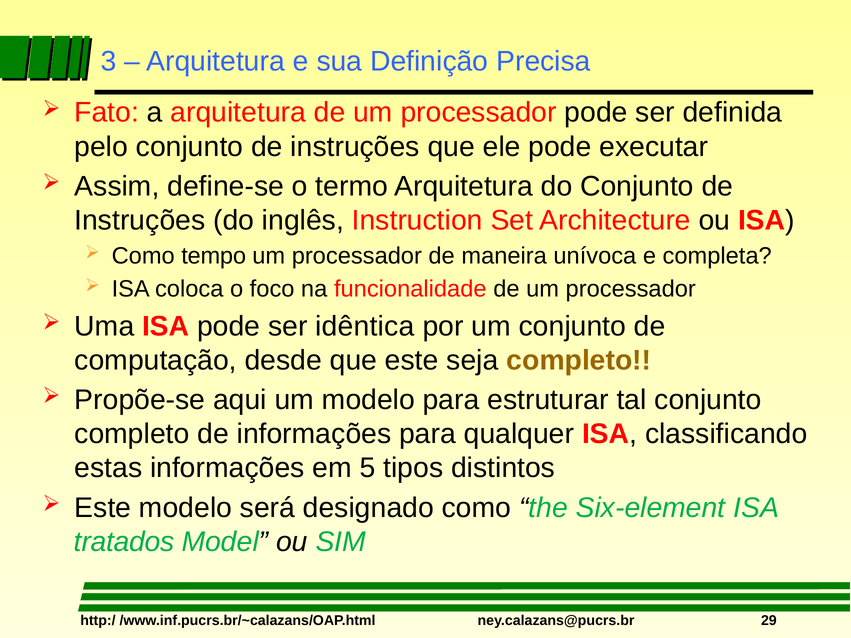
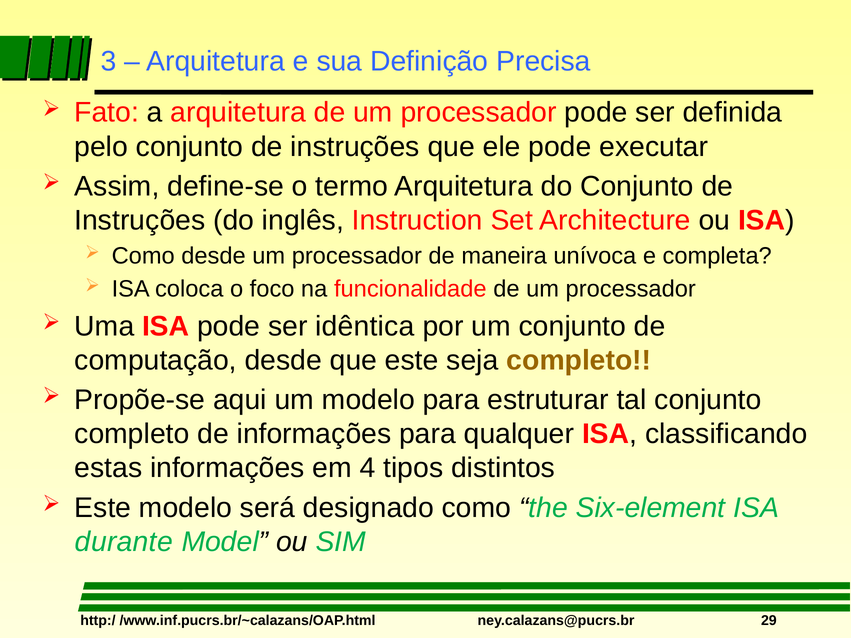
Como tempo: tempo -> desde
5: 5 -> 4
tratados: tratados -> durante
